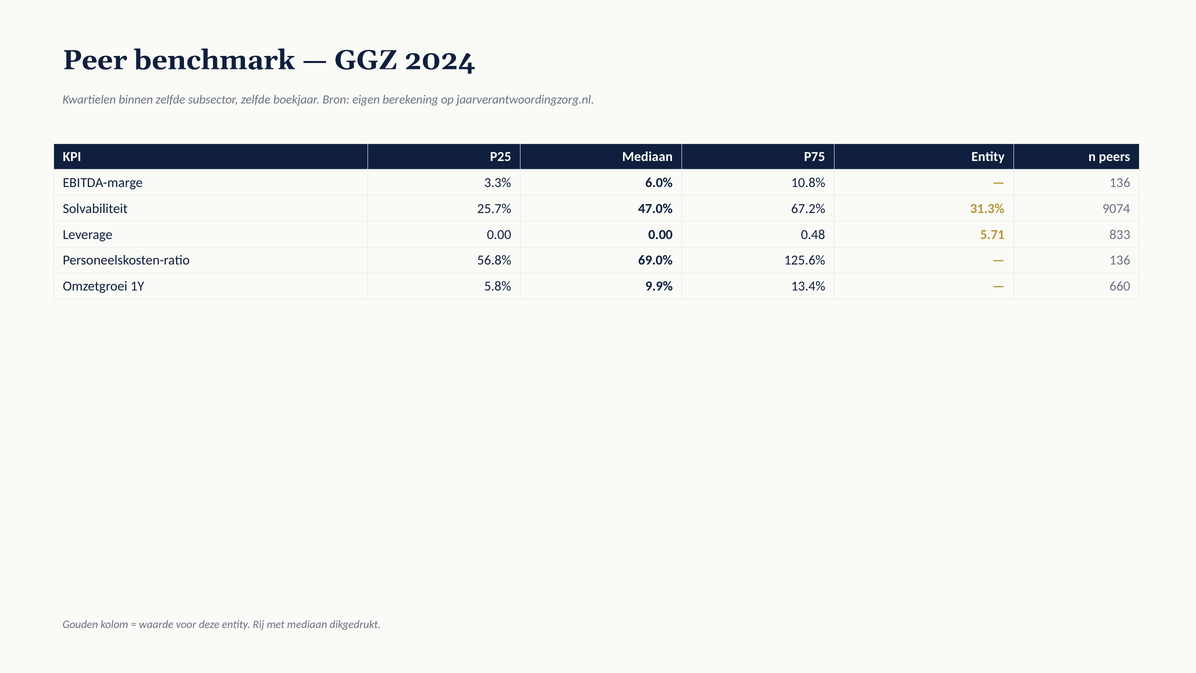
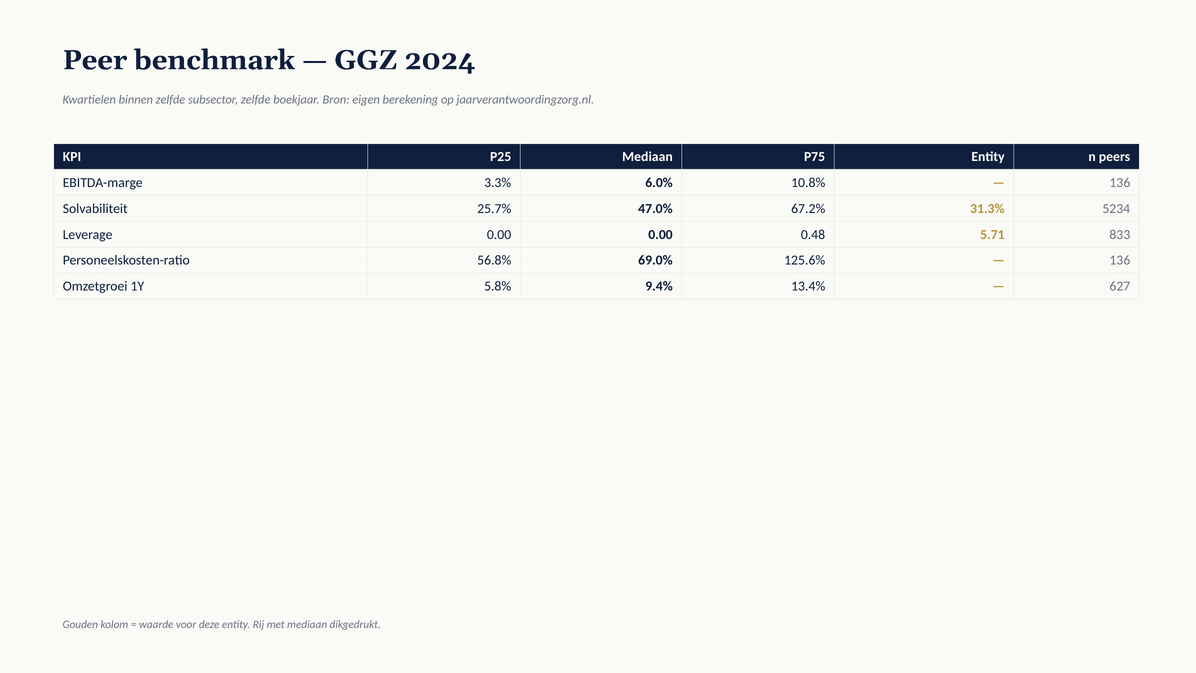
9074: 9074 -> 5234
9.9%: 9.9% -> 9.4%
660: 660 -> 627
